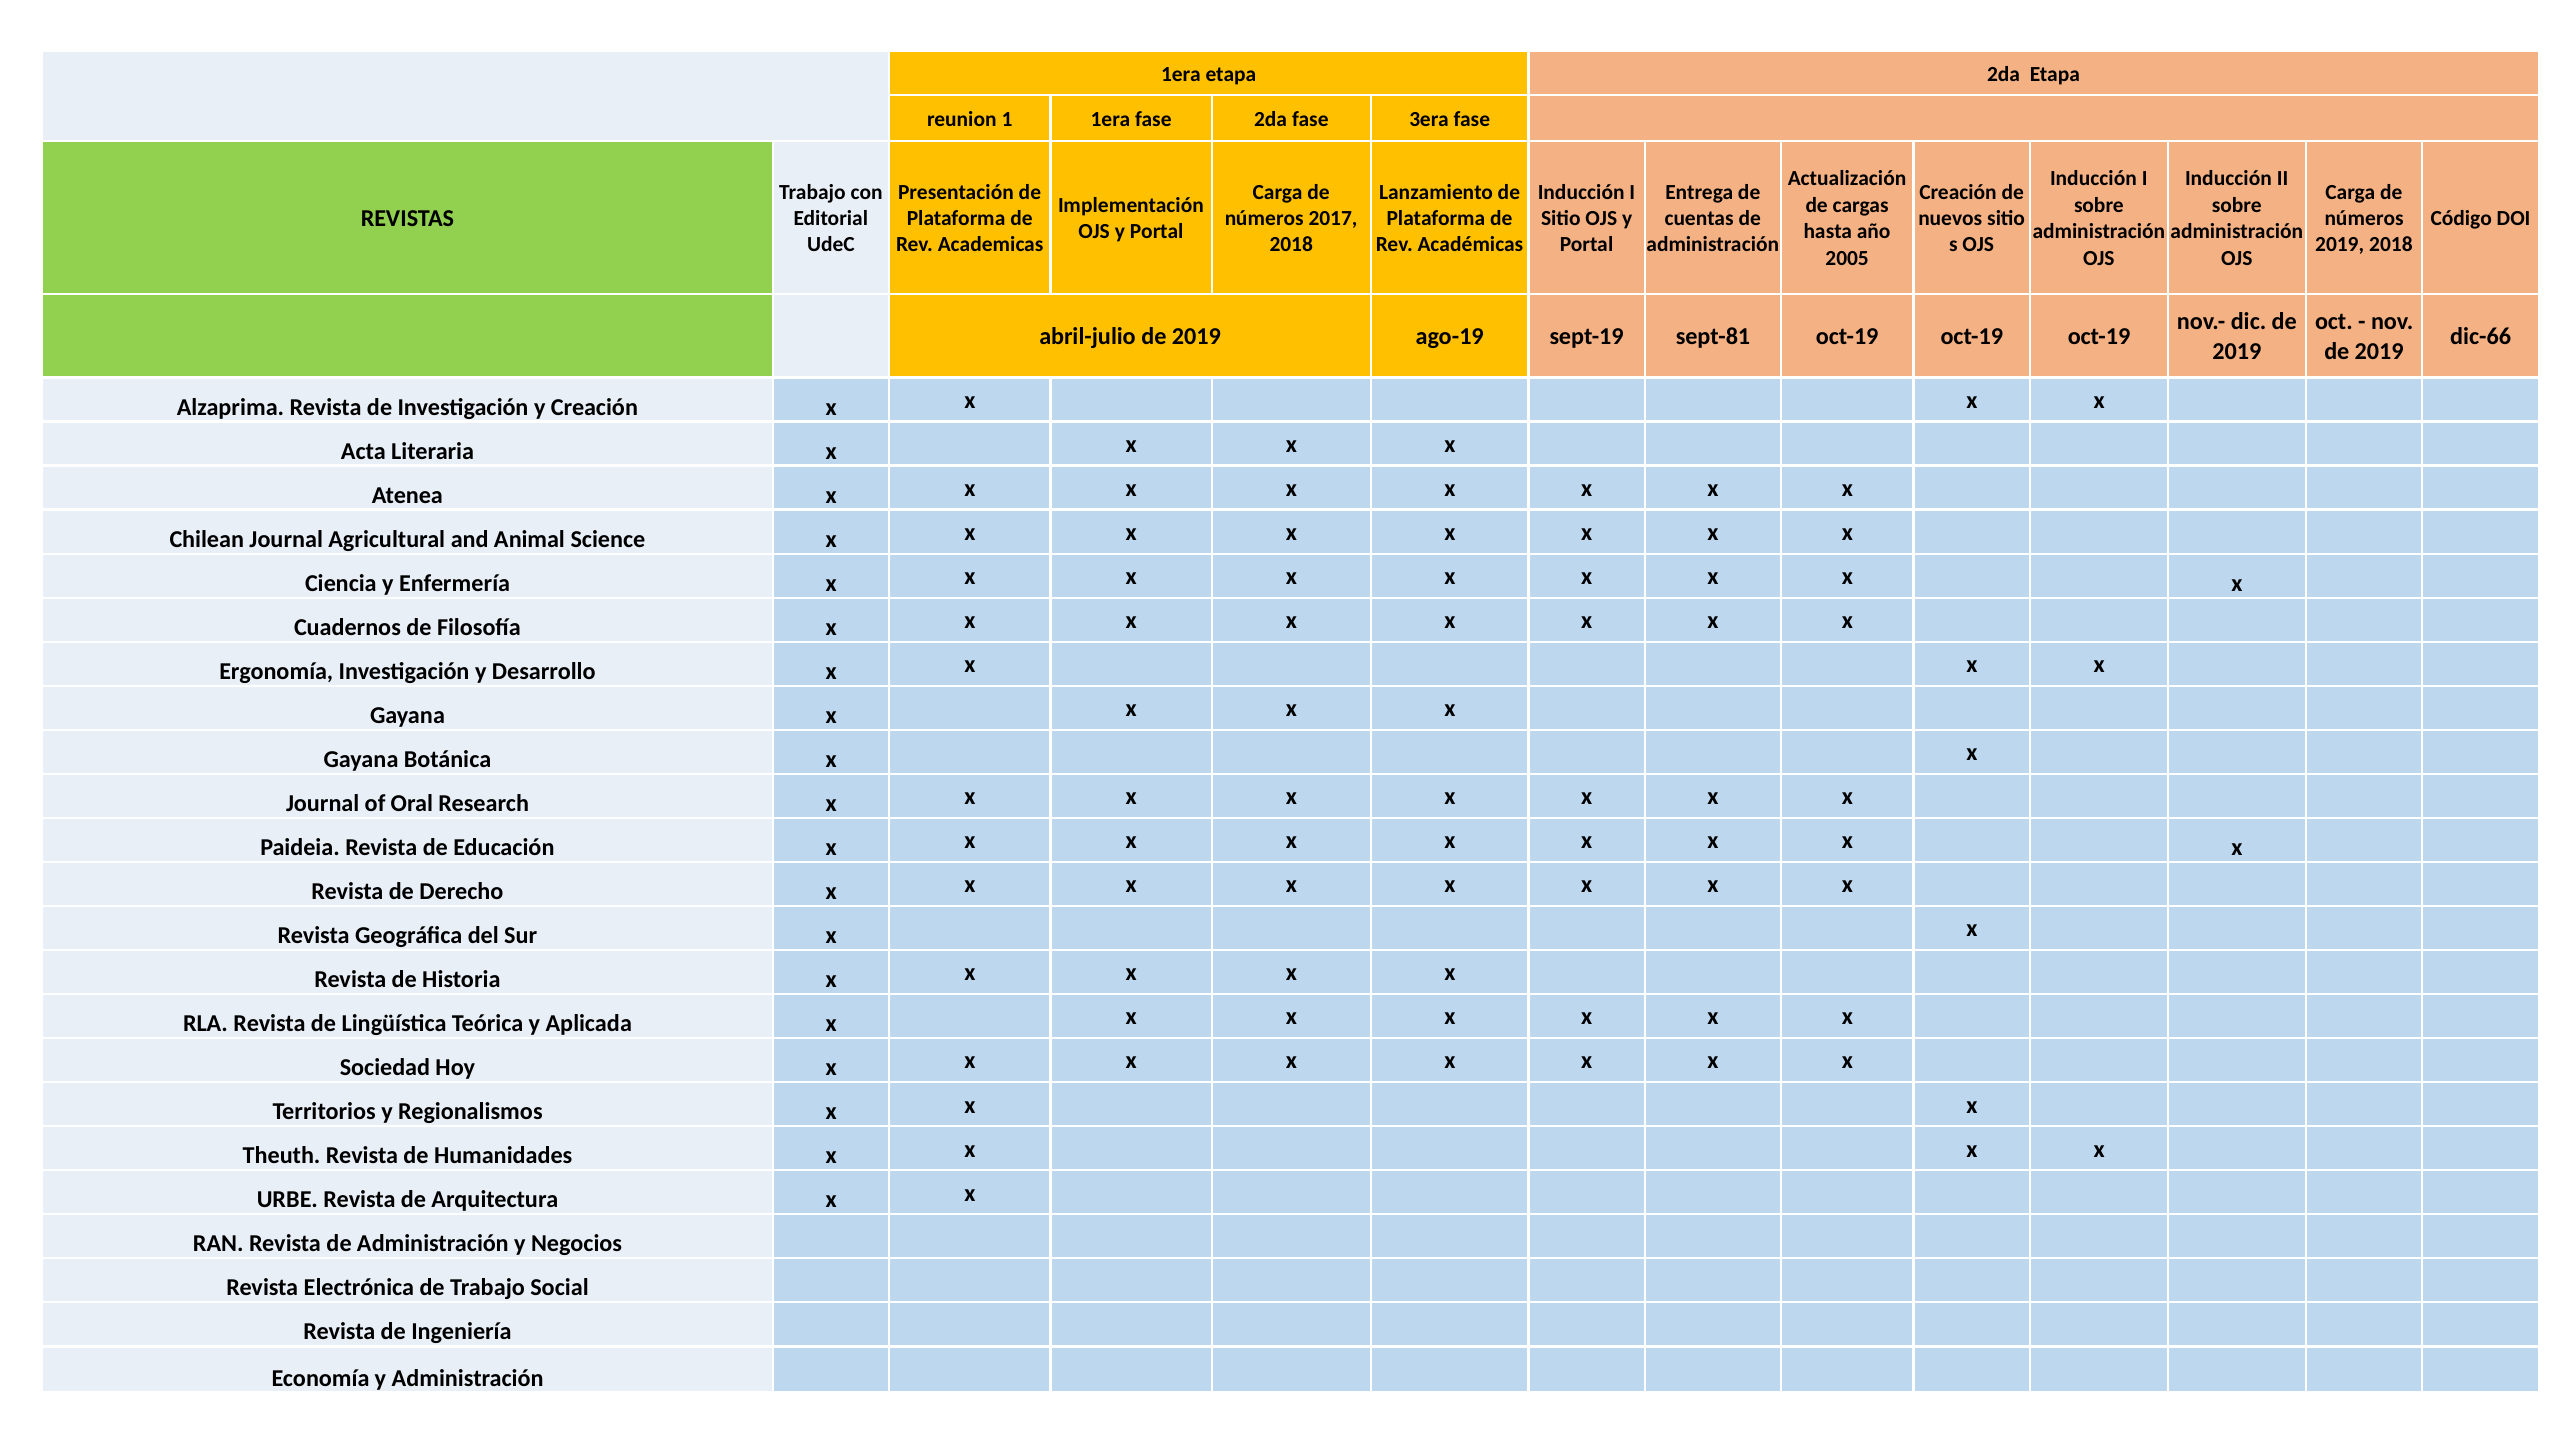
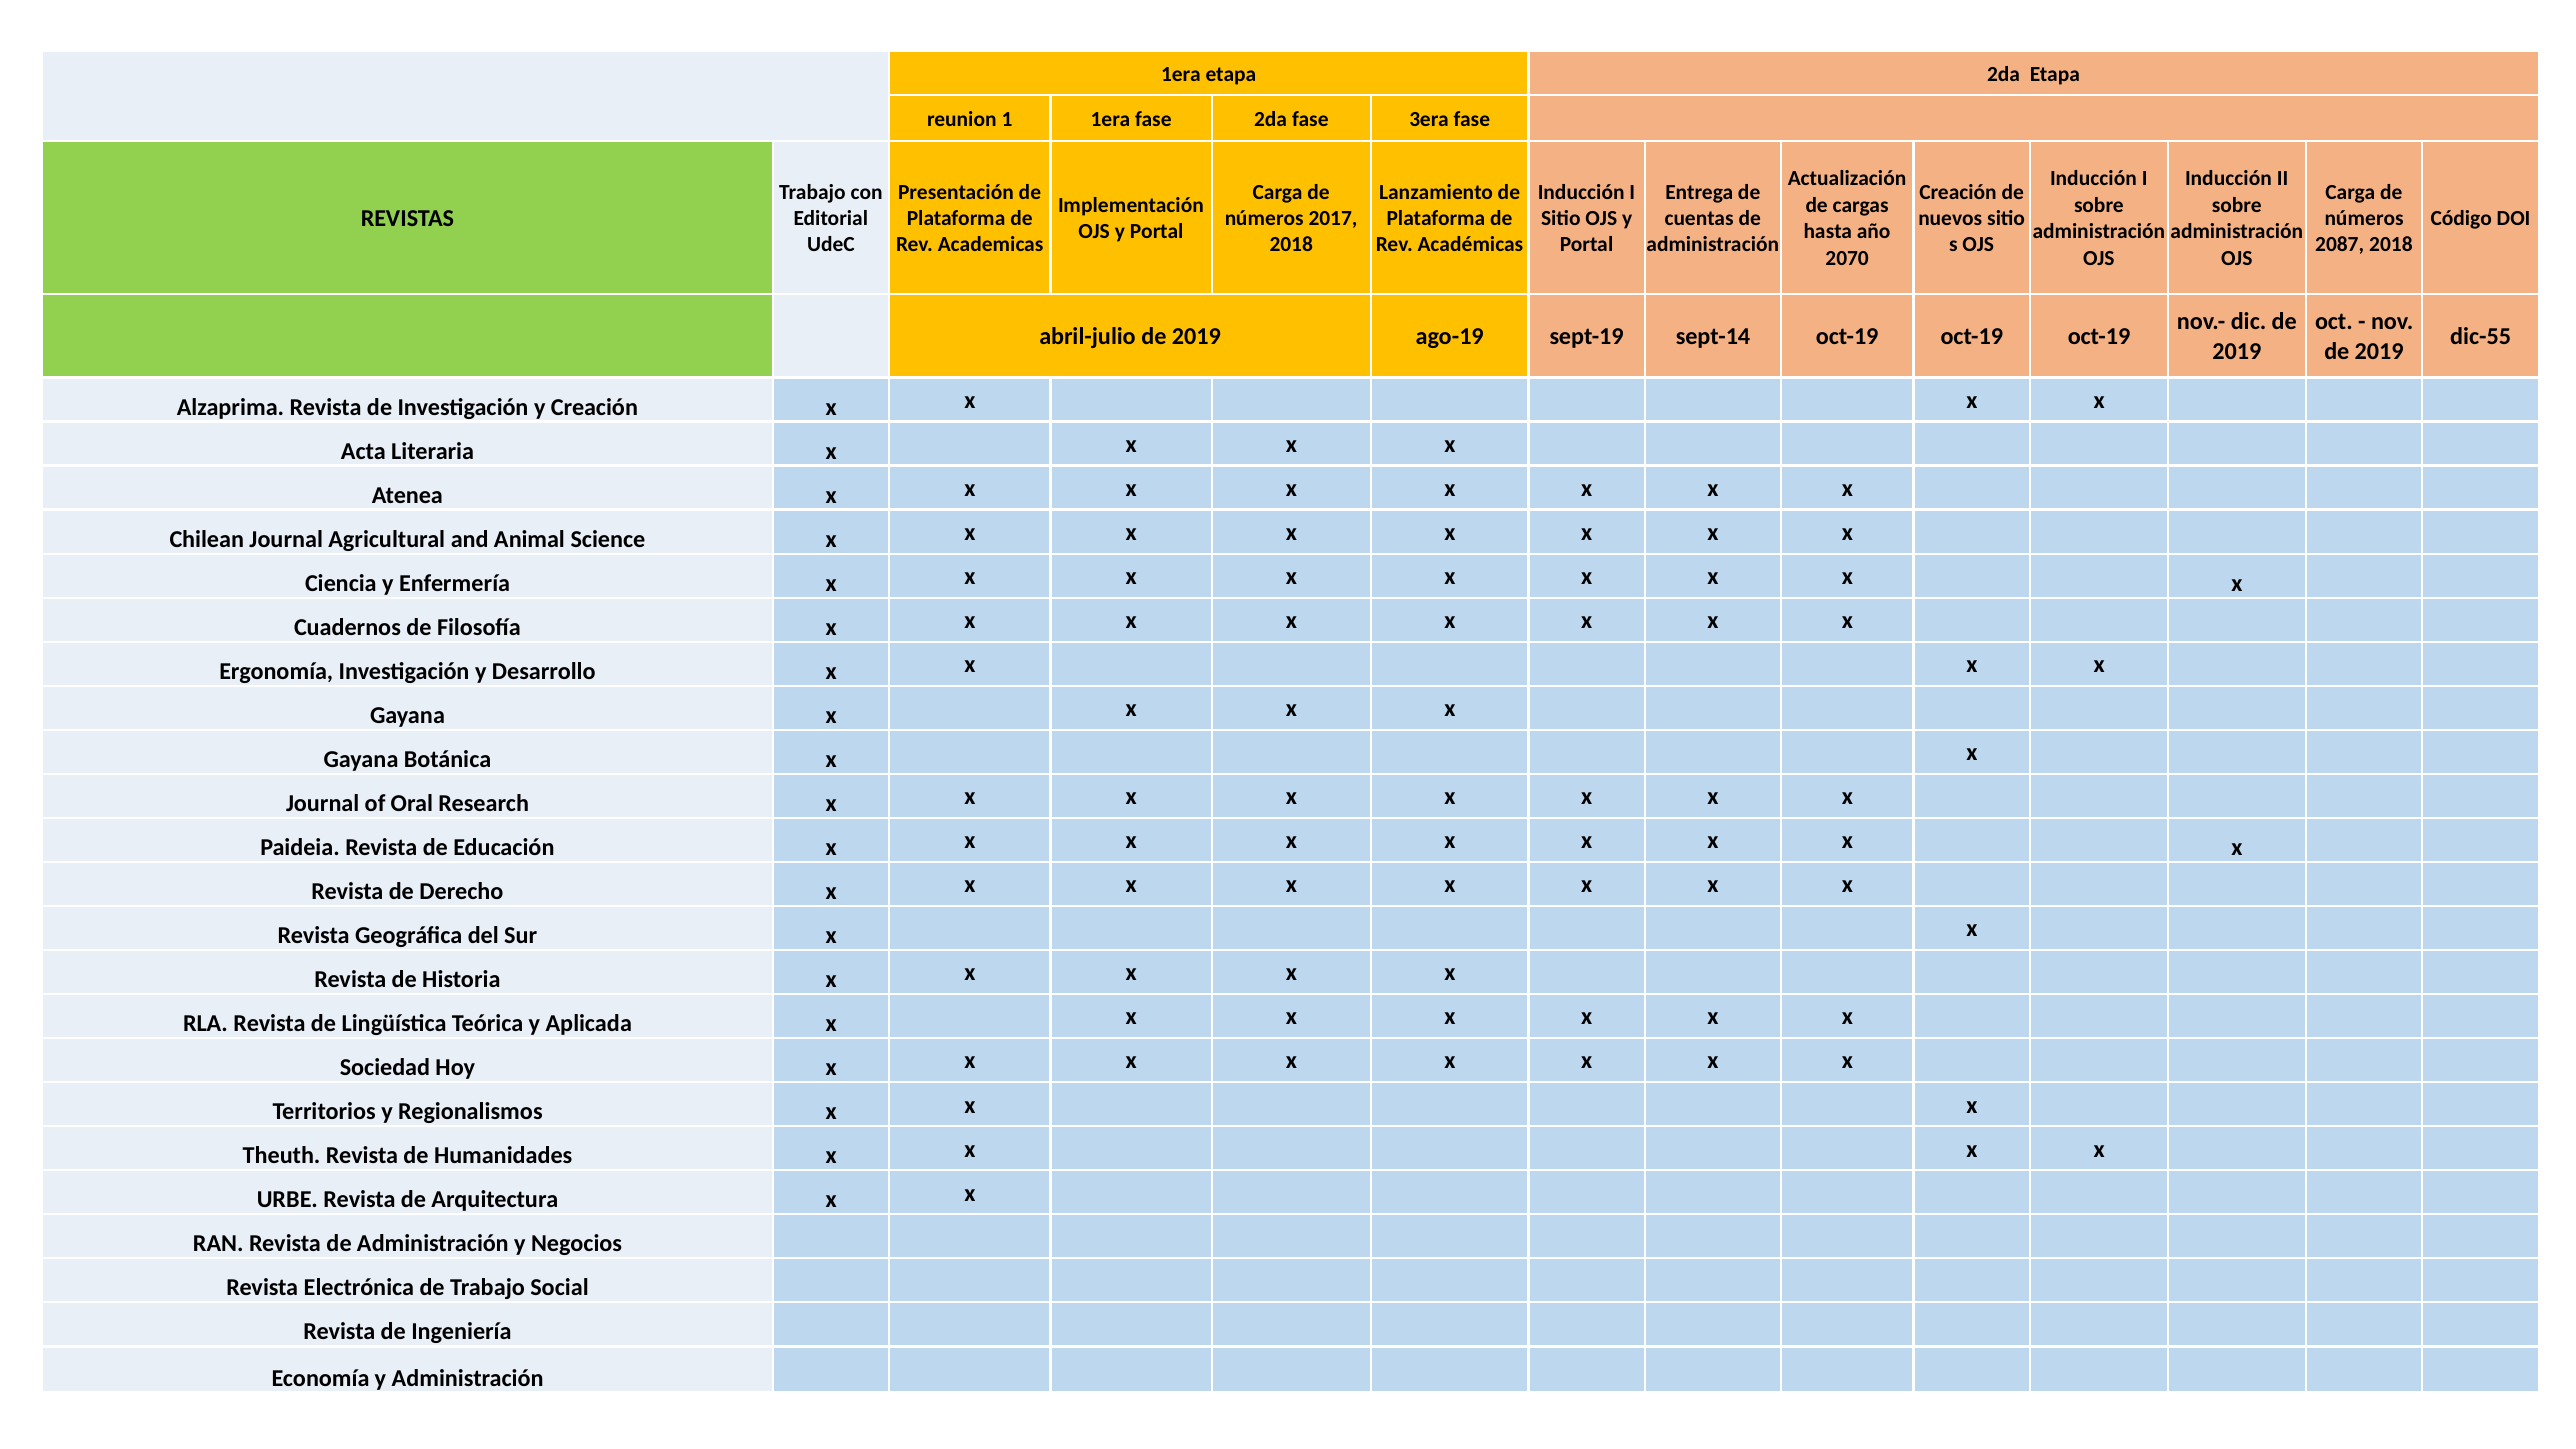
2019 at (2340, 245): 2019 -> 2087
2005: 2005 -> 2070
sept-81: sept-81 -> sept-14
dic-66: dic-66 -> dic-55
